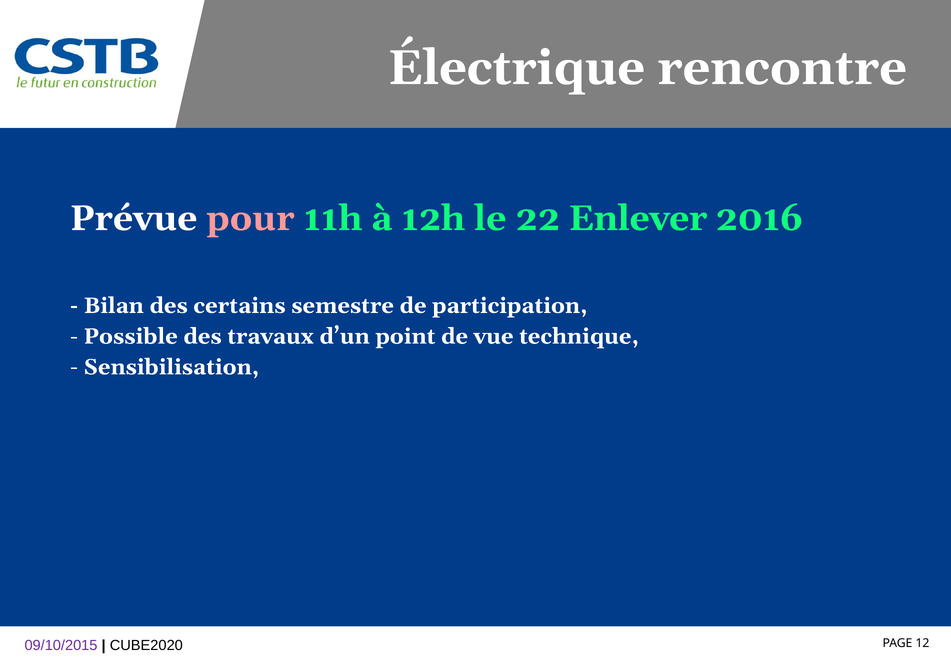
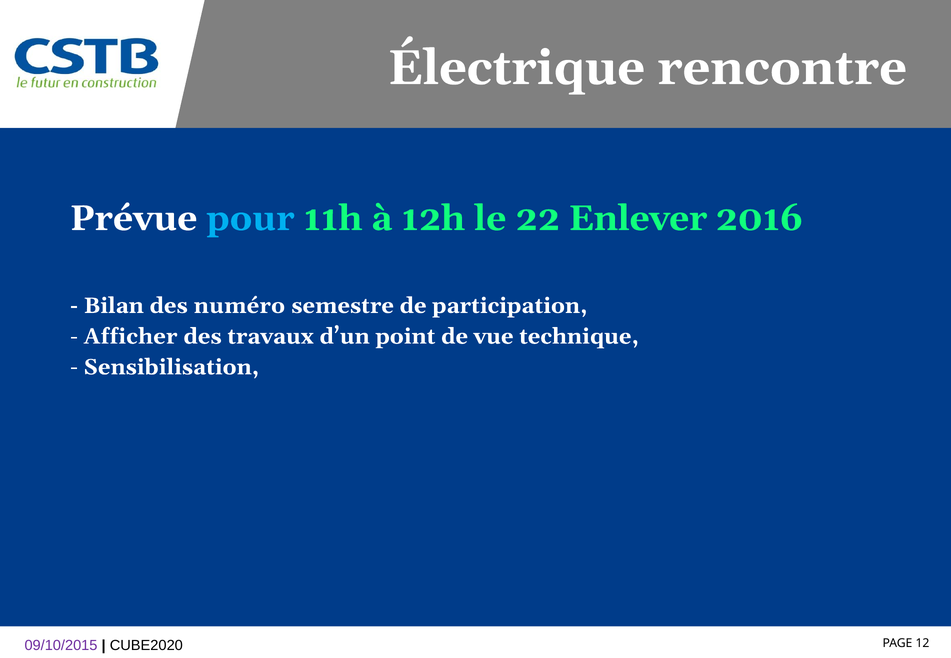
pour colour: pink -> light blue
certains: certains -> numéro
Possible: Possible -> Afficher
